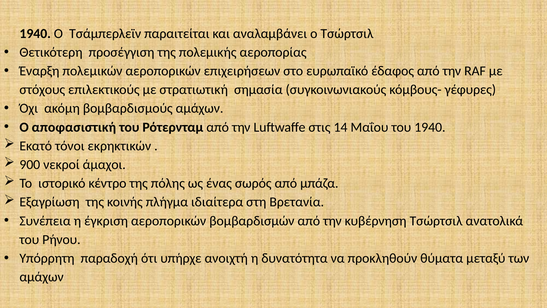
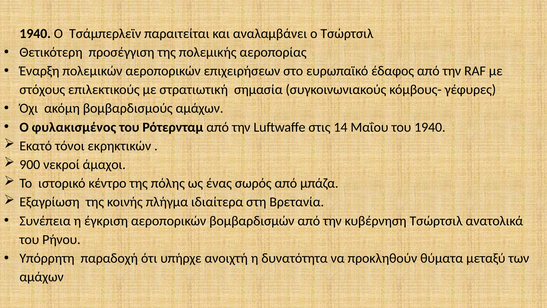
αποφασιστική: αποφασιστική -> φυλακισμένος
